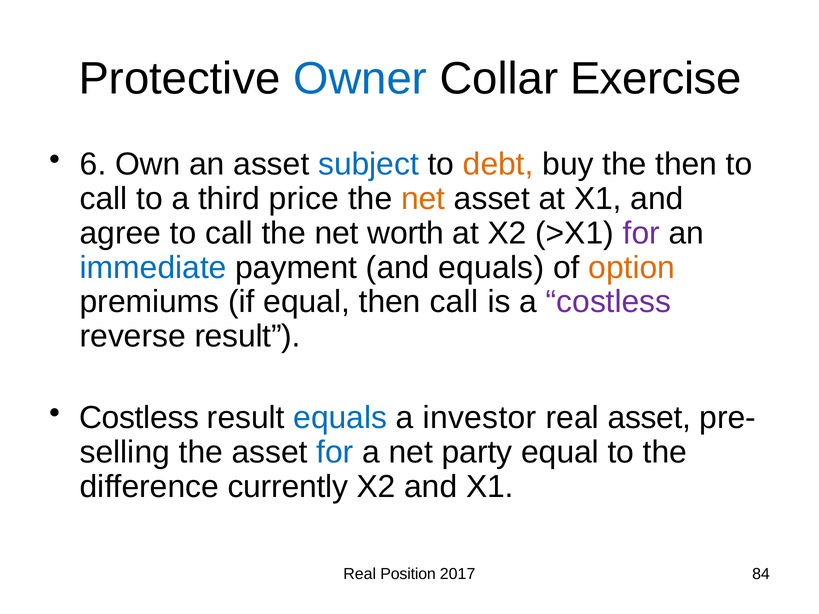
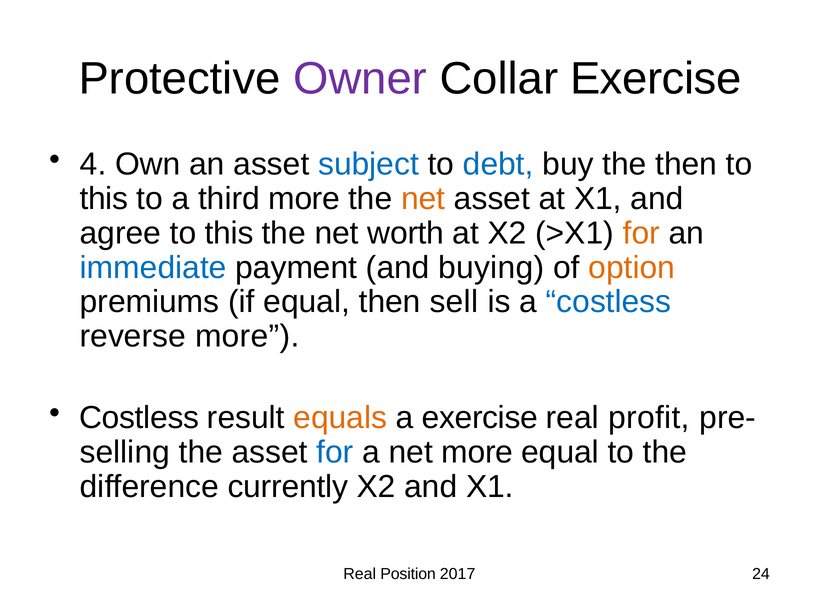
Owner colour: blue -> purple
6: 6 -> 4
debt colour: orange -> blue
call at (104, 199): call -> this
third price: price -> more
agree to call: call -> this
for at (641, 233) colour: purple -> orange
and equals: equals -> buying
then call: call -> sell
costless at (609, 302) colour: purple -> blue
reverse result: result -> more
equals at (340, 418) colour: blue -> orange
a investor: investor -> exercise
real asset: asset -> profit
net party: party -> more
84: 84 -> 24
